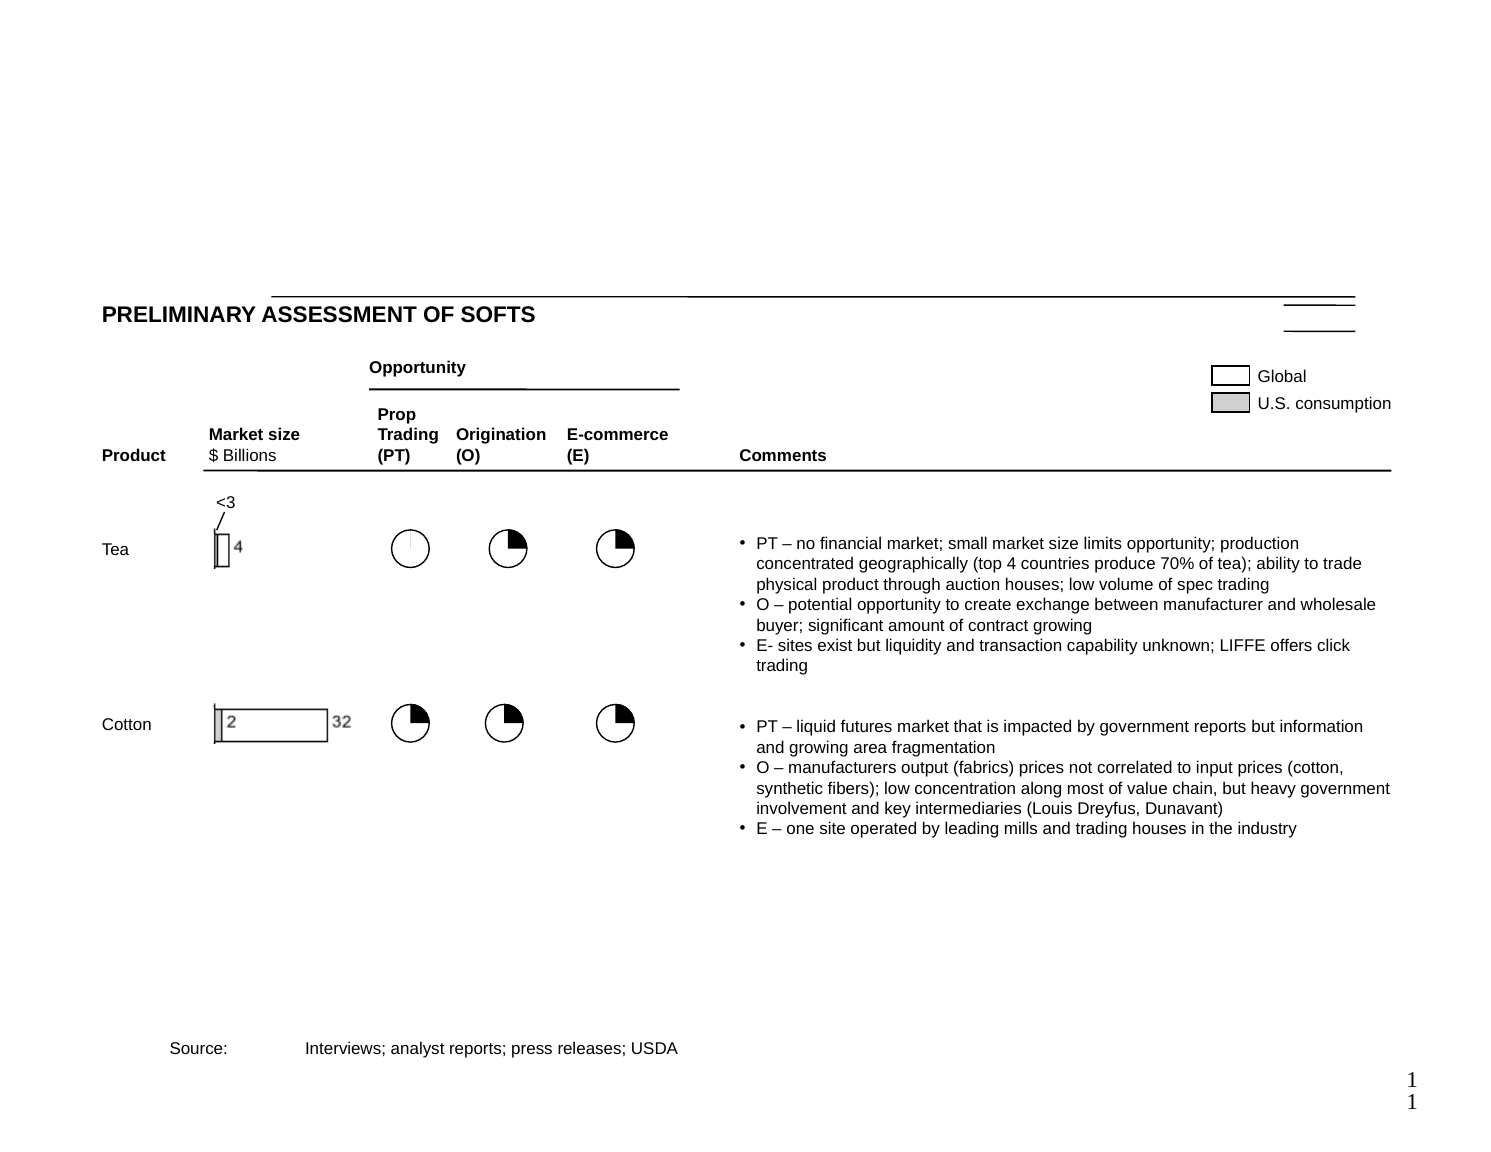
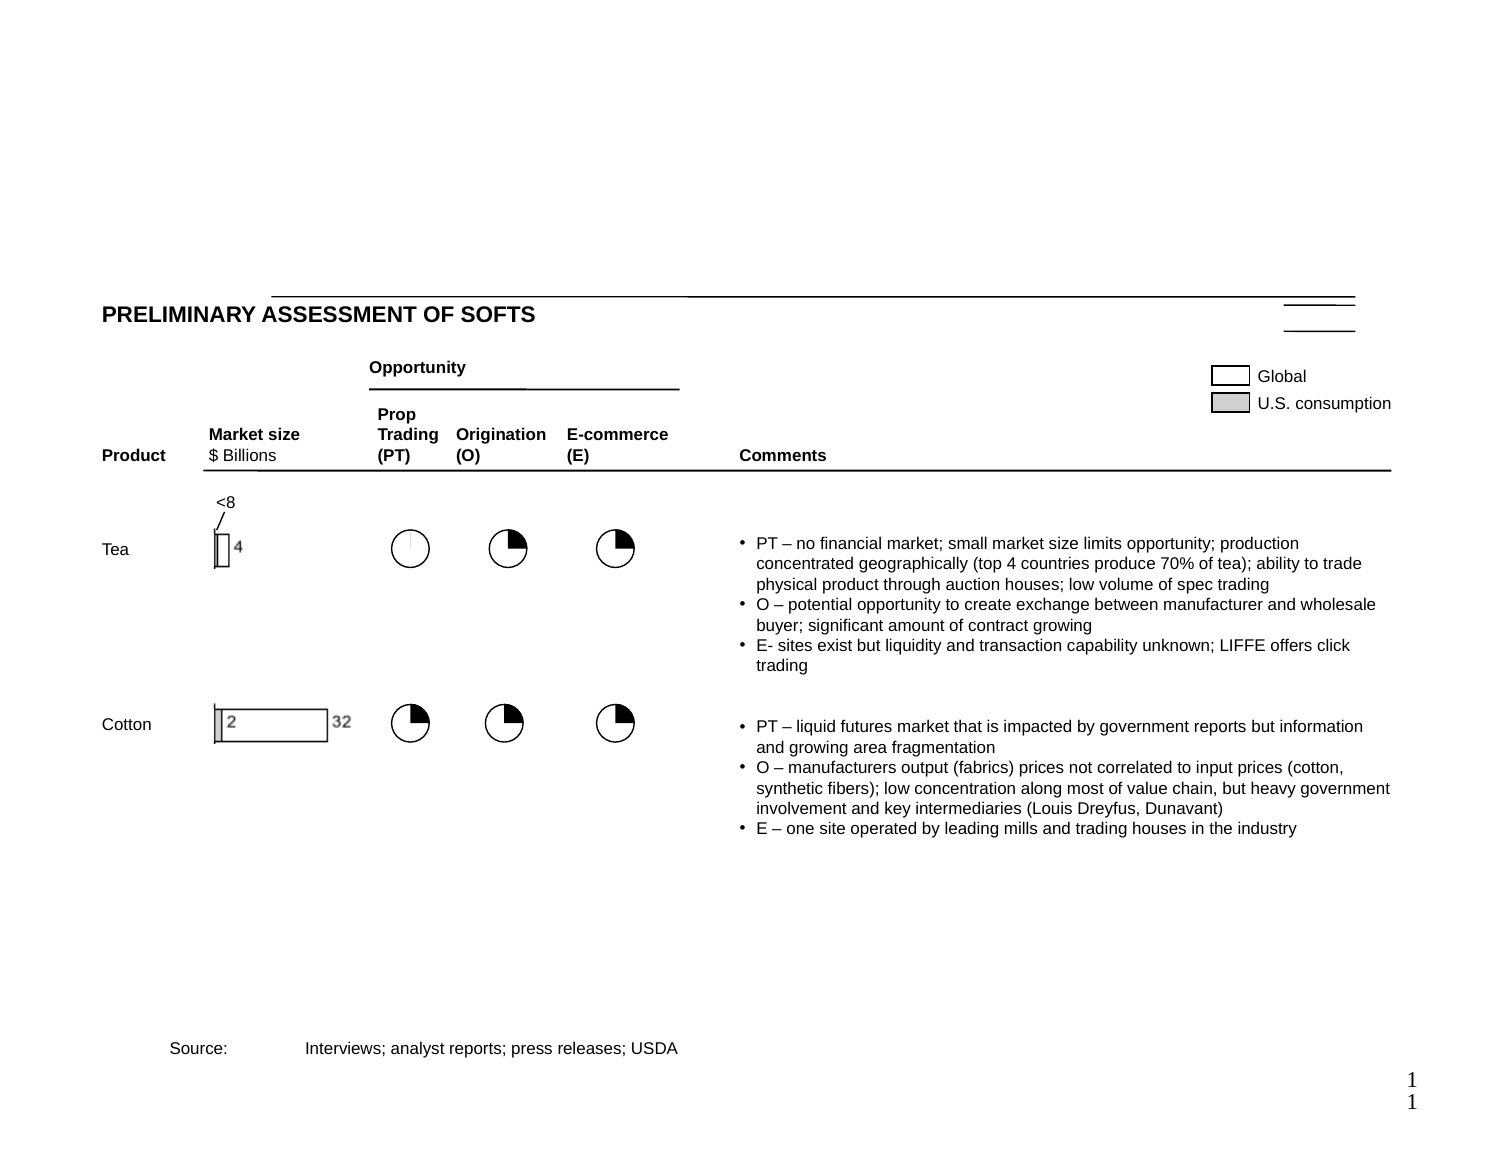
<3: <3 -> <8
